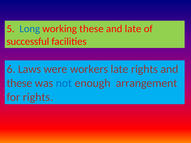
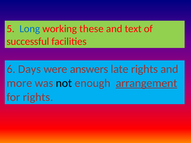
and late: late -> text
Laws: Laws -> Days
workers: workers -> answers
these at (19, 83): these -> more
not colour: blue -> black
arrangement underline: none -> present
